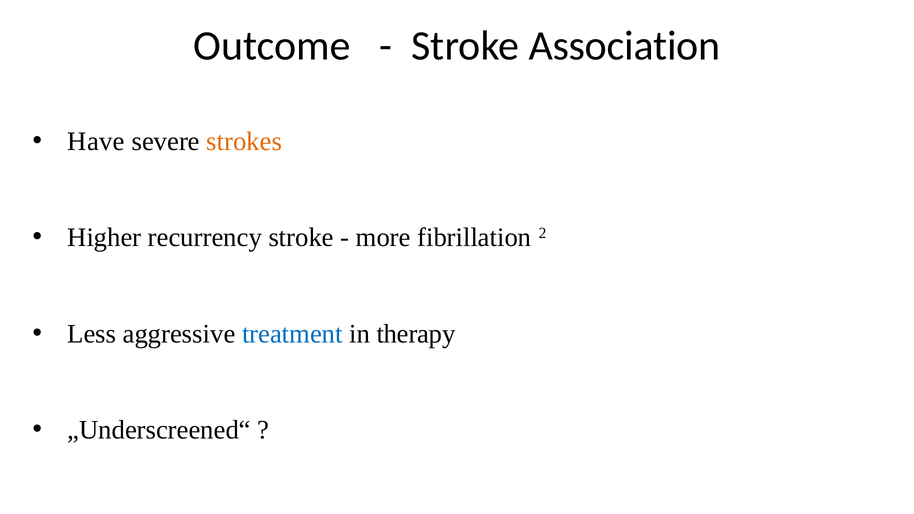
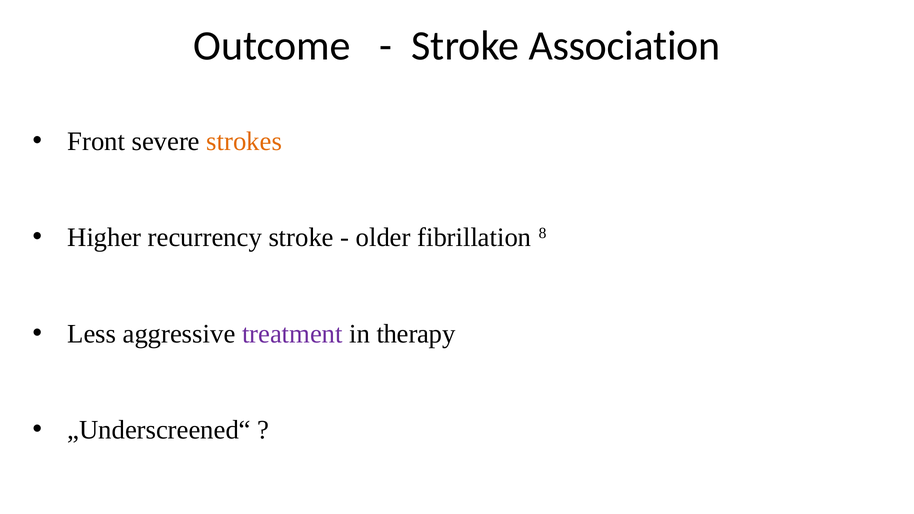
Have at (96, 141): Have -> Front
more: more -> older
2: 2 -> 8
treatment colour: blue -> purple
